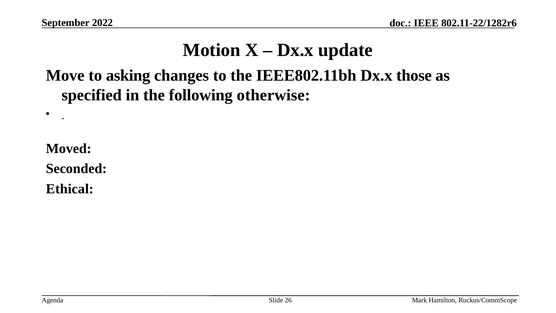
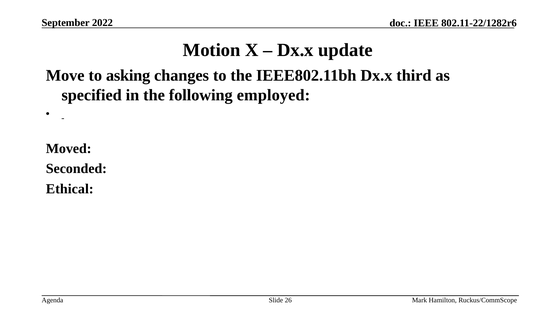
those: those -> third
otherwise: otherwise -> employed
